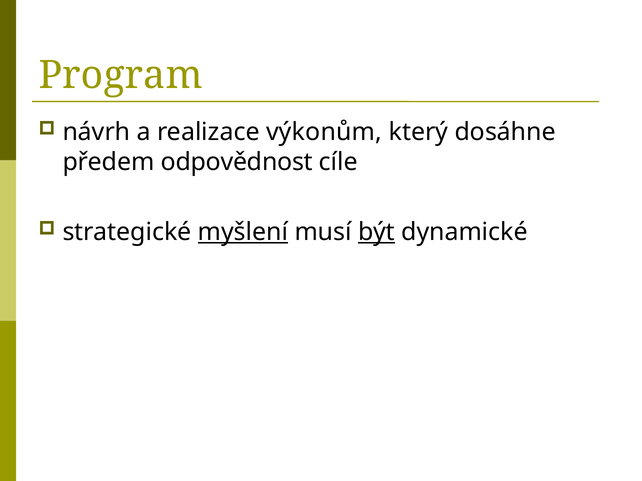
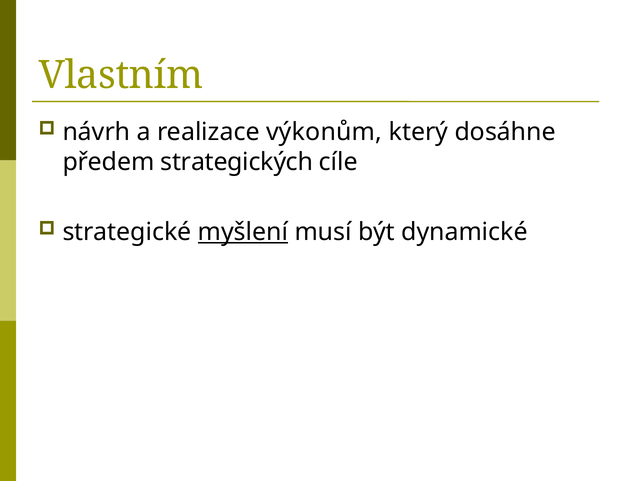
Program: Program -> Vlastním
odpovědnost: odpovědnost -> strategických
být underline: present -> none
